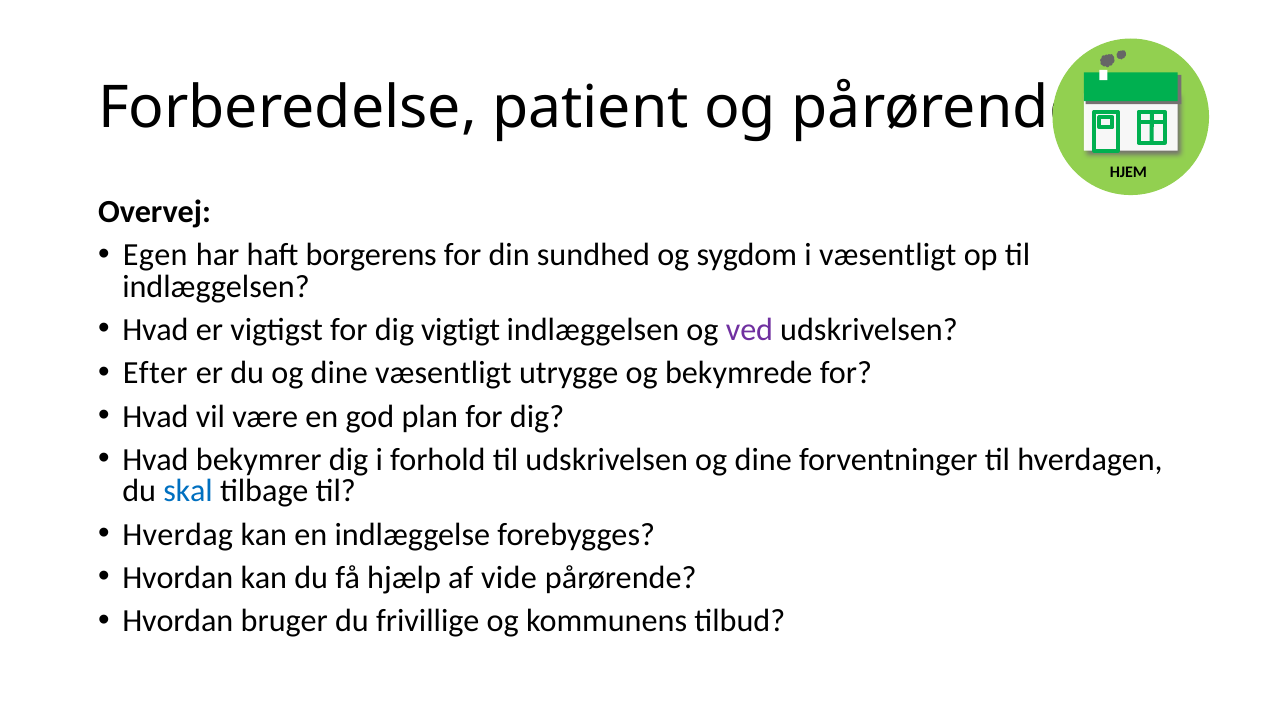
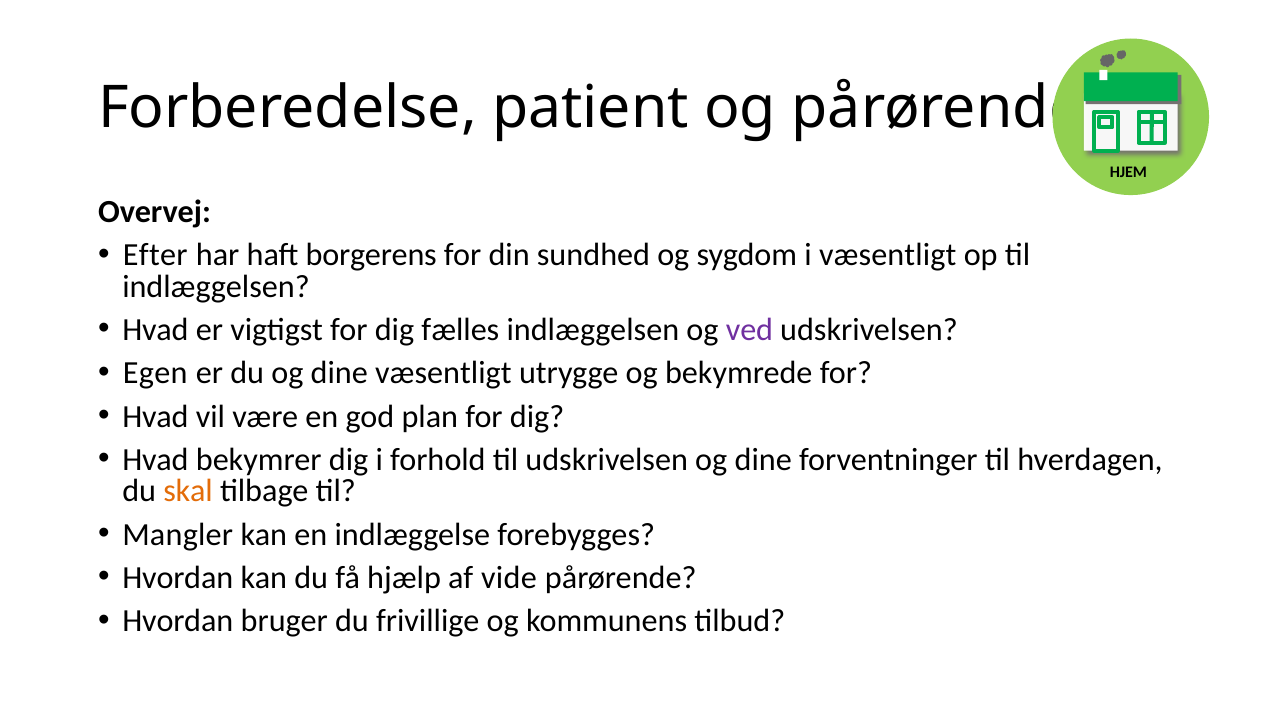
Egen: Egen -> Efter
vigtigt: vigtigt -> fælles
Efter: Efter -> Egen
skal colour: blue -> orange
Hverdag: Hverdag -> Mangler
